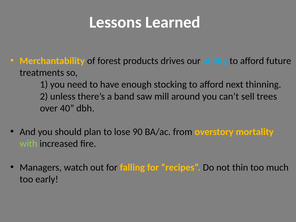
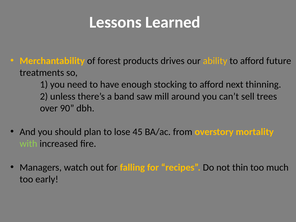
ability colour: light blue -> yellow
40: 40 -> 90
90: 90 -> 45
